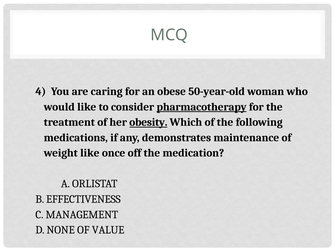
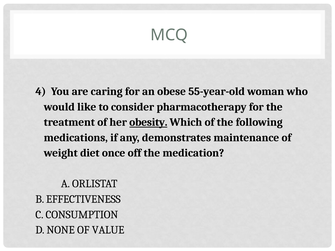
50-year-old: 50-year-old -> 55-year-old
pharmacotherapy underline: present -> none
weight like: like -> diet
MANAGEMENT: MANAGEMENT -> CONSUMPTION
